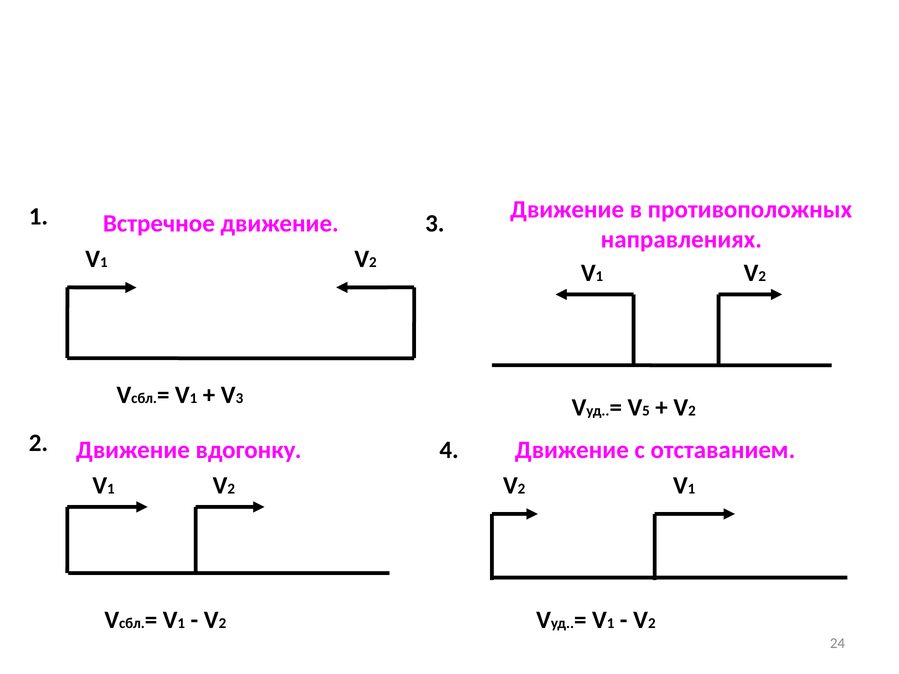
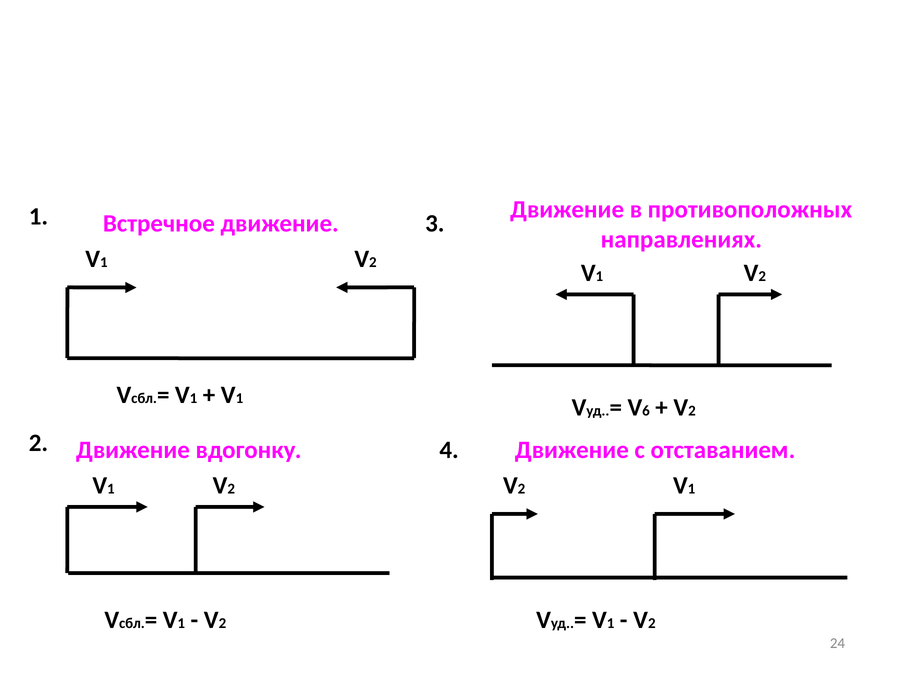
3 at (239, 398): 3 -> 1
5: 5 -> 6
